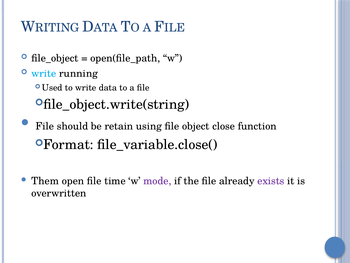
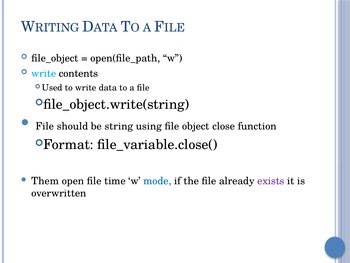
running: running -> contents
retain: retain -> string
mode colour: purple -> blue
